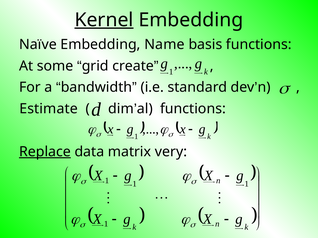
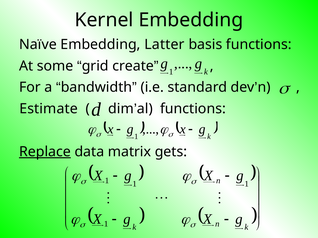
Kernel underline: present -> none
Name: Name -> Latter
very: very -> gets
